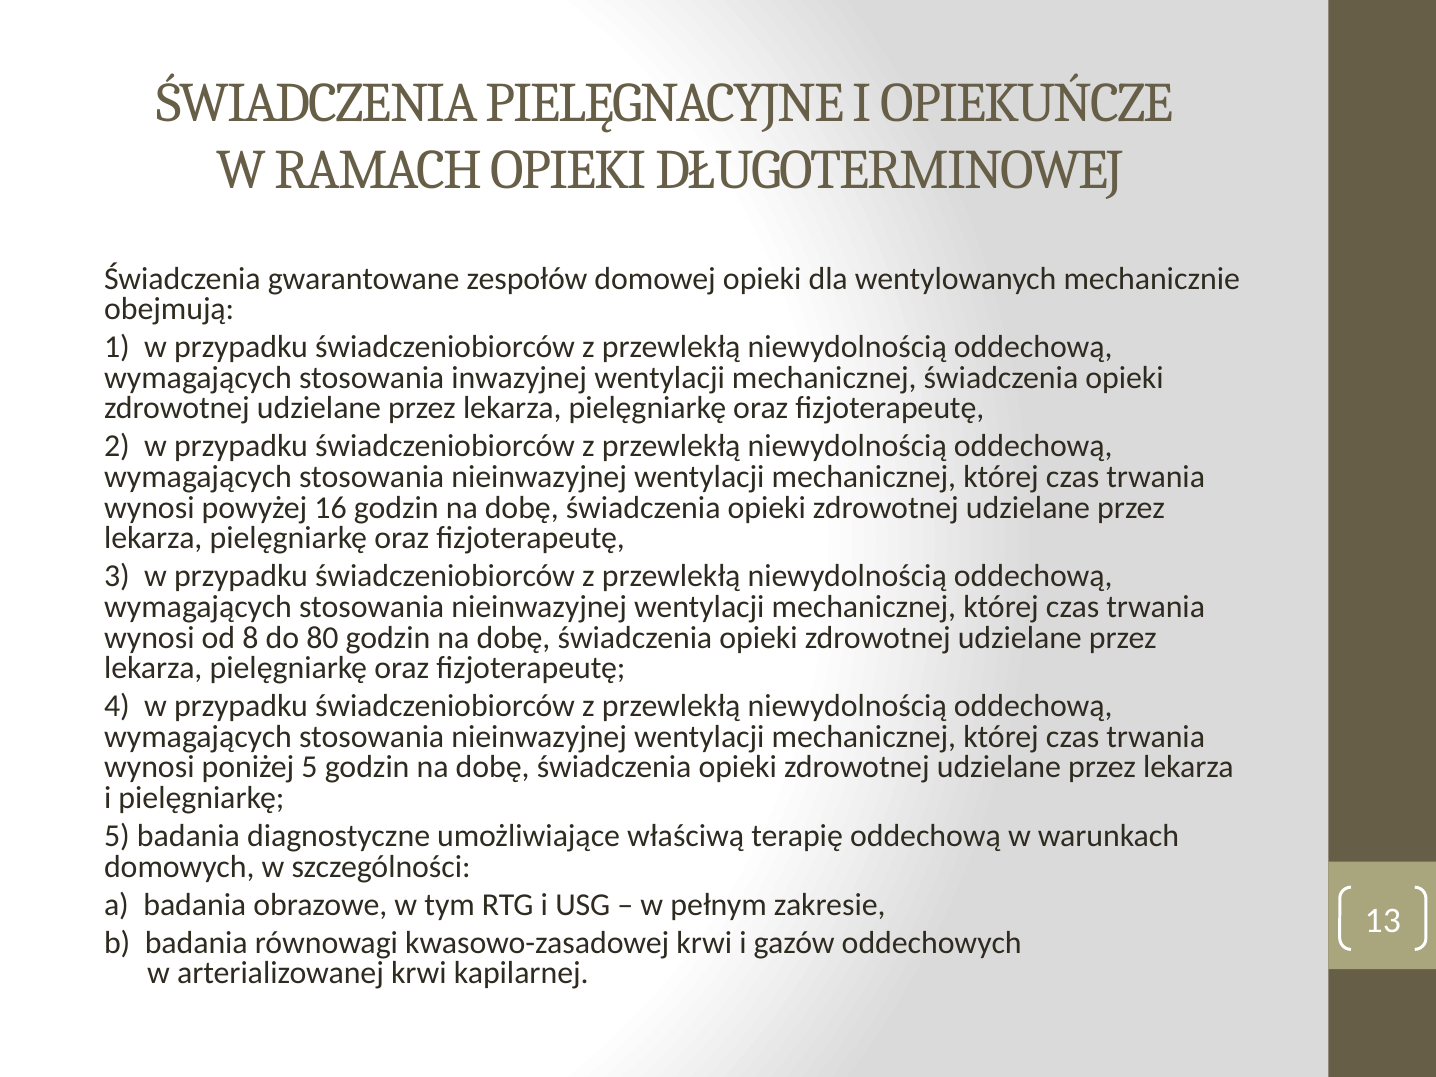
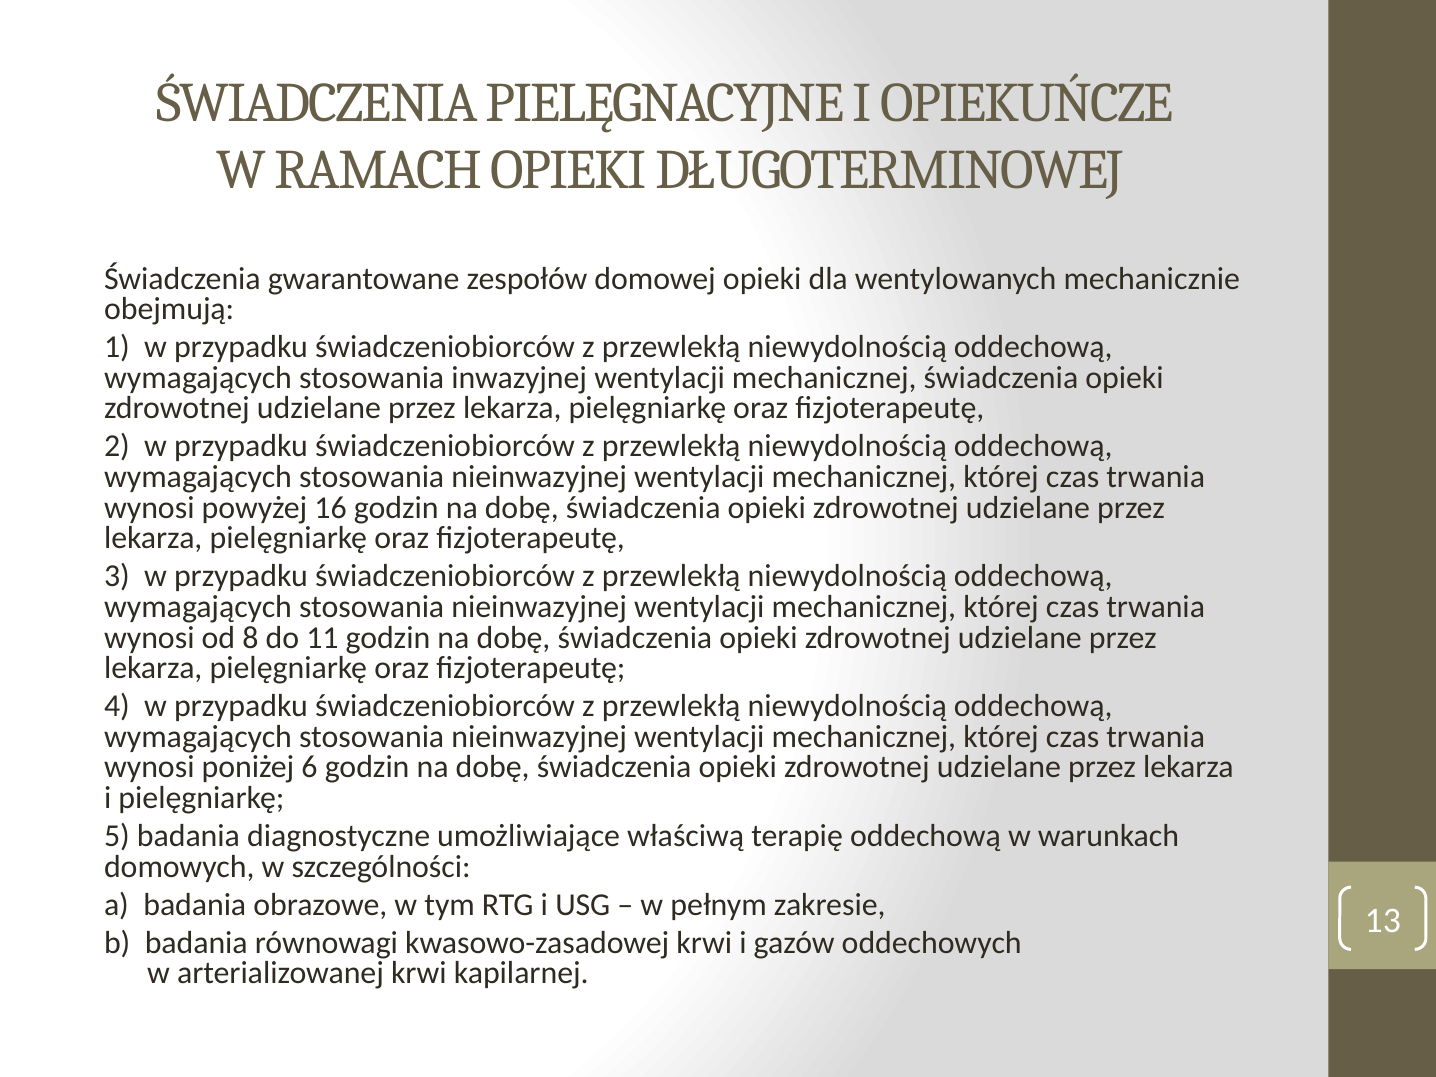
80: 80 -> 11
poniżej 5: 5 -> 6
